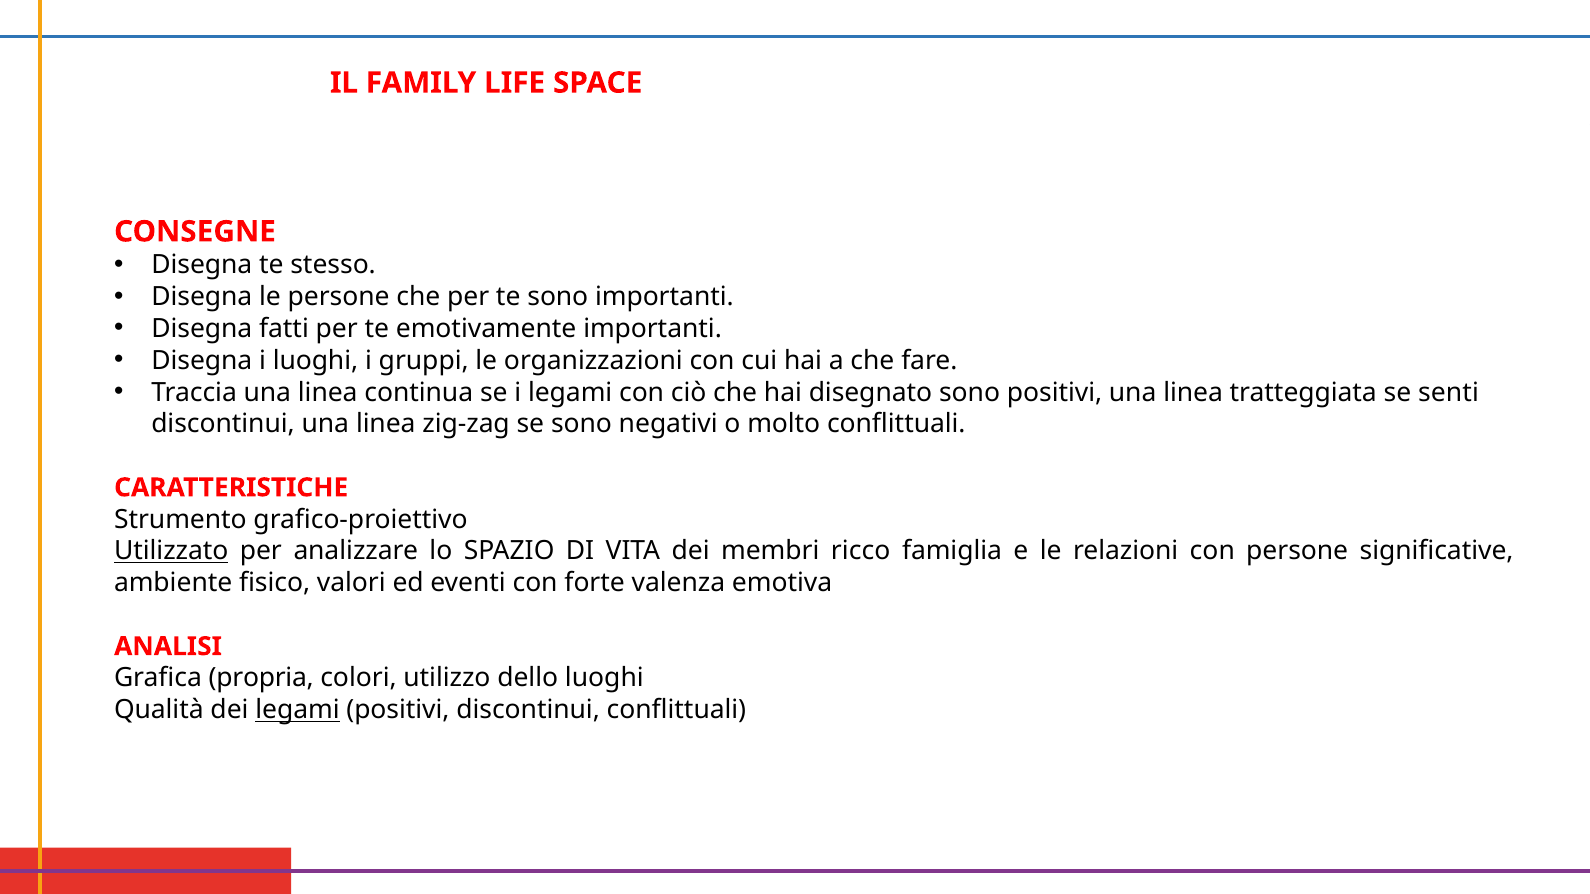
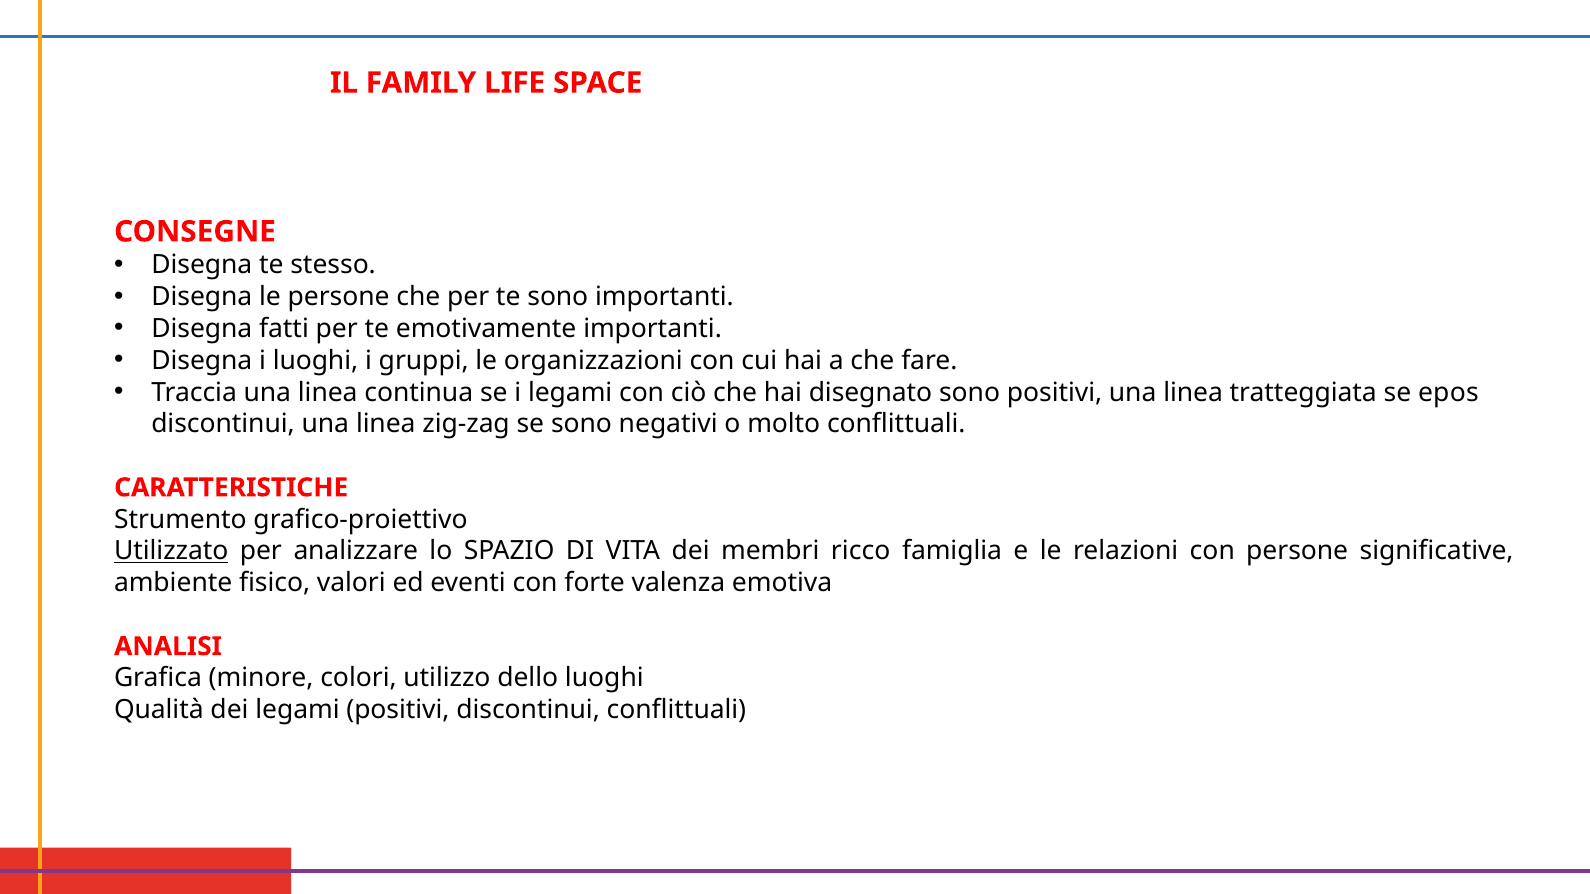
senti: senti -> epos
propria: propria -> minore
legami at (297, 710) underline: present -> none
